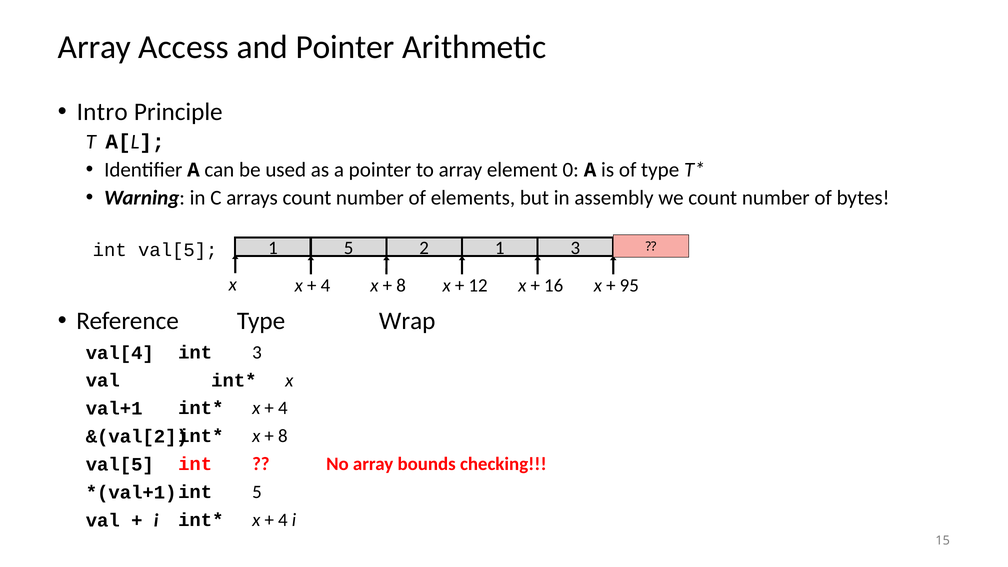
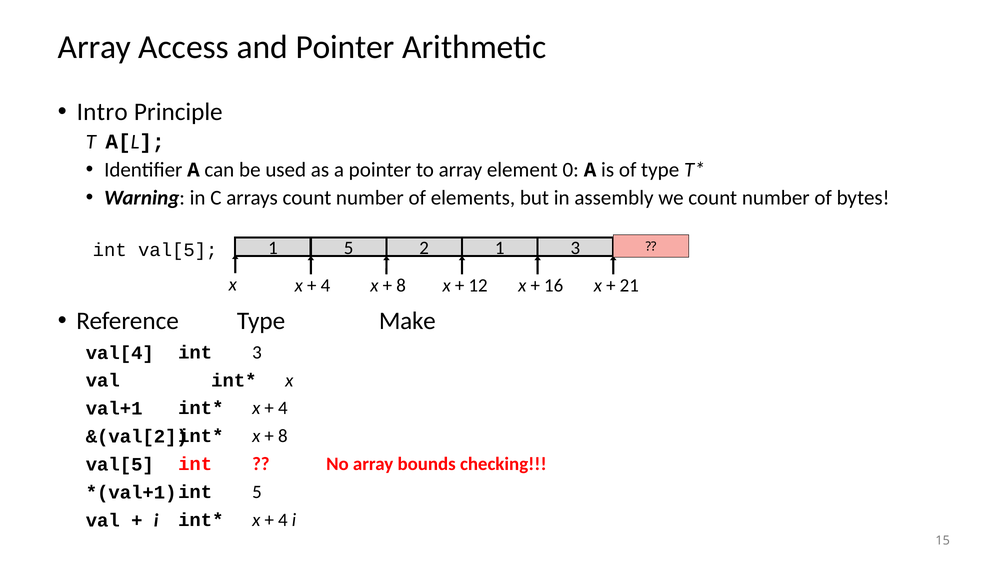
95: 95 -> 21
Wrap: Wrap -> Make
